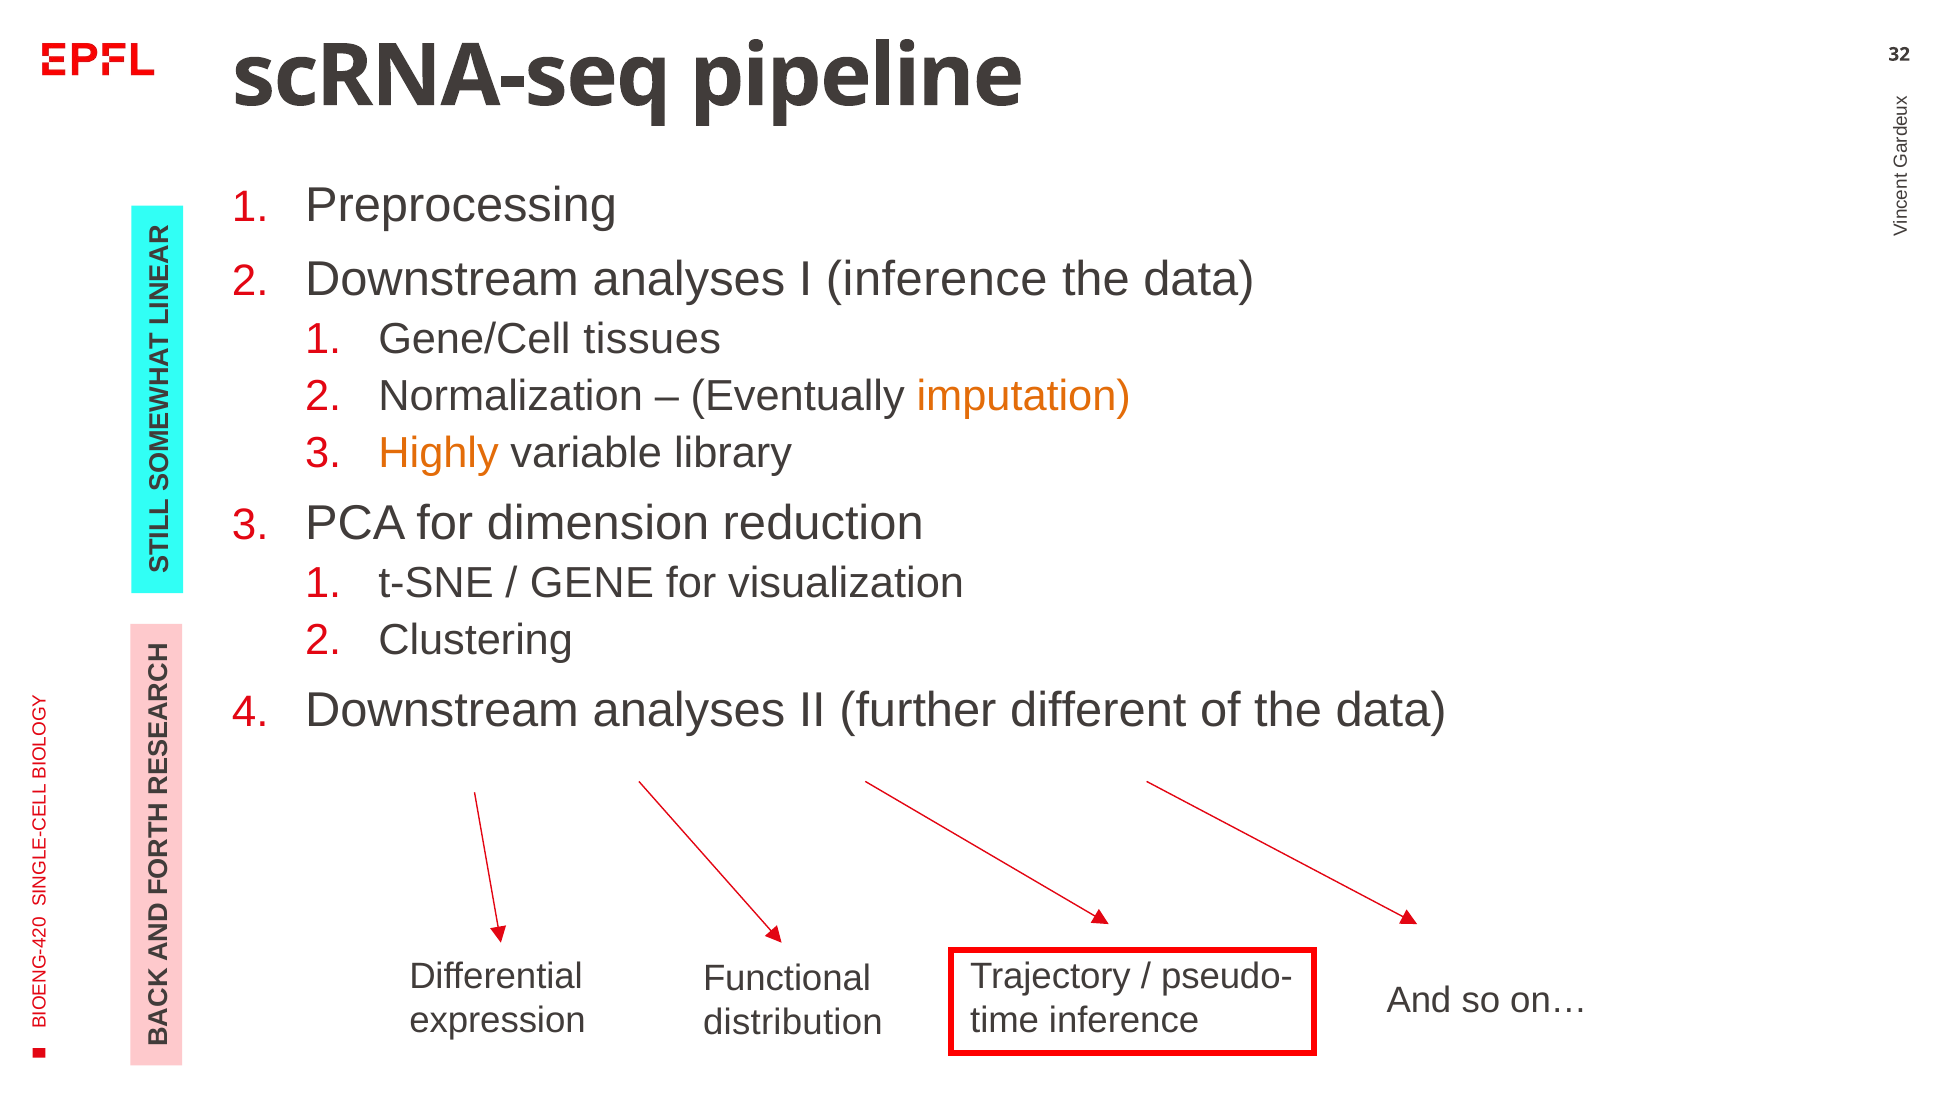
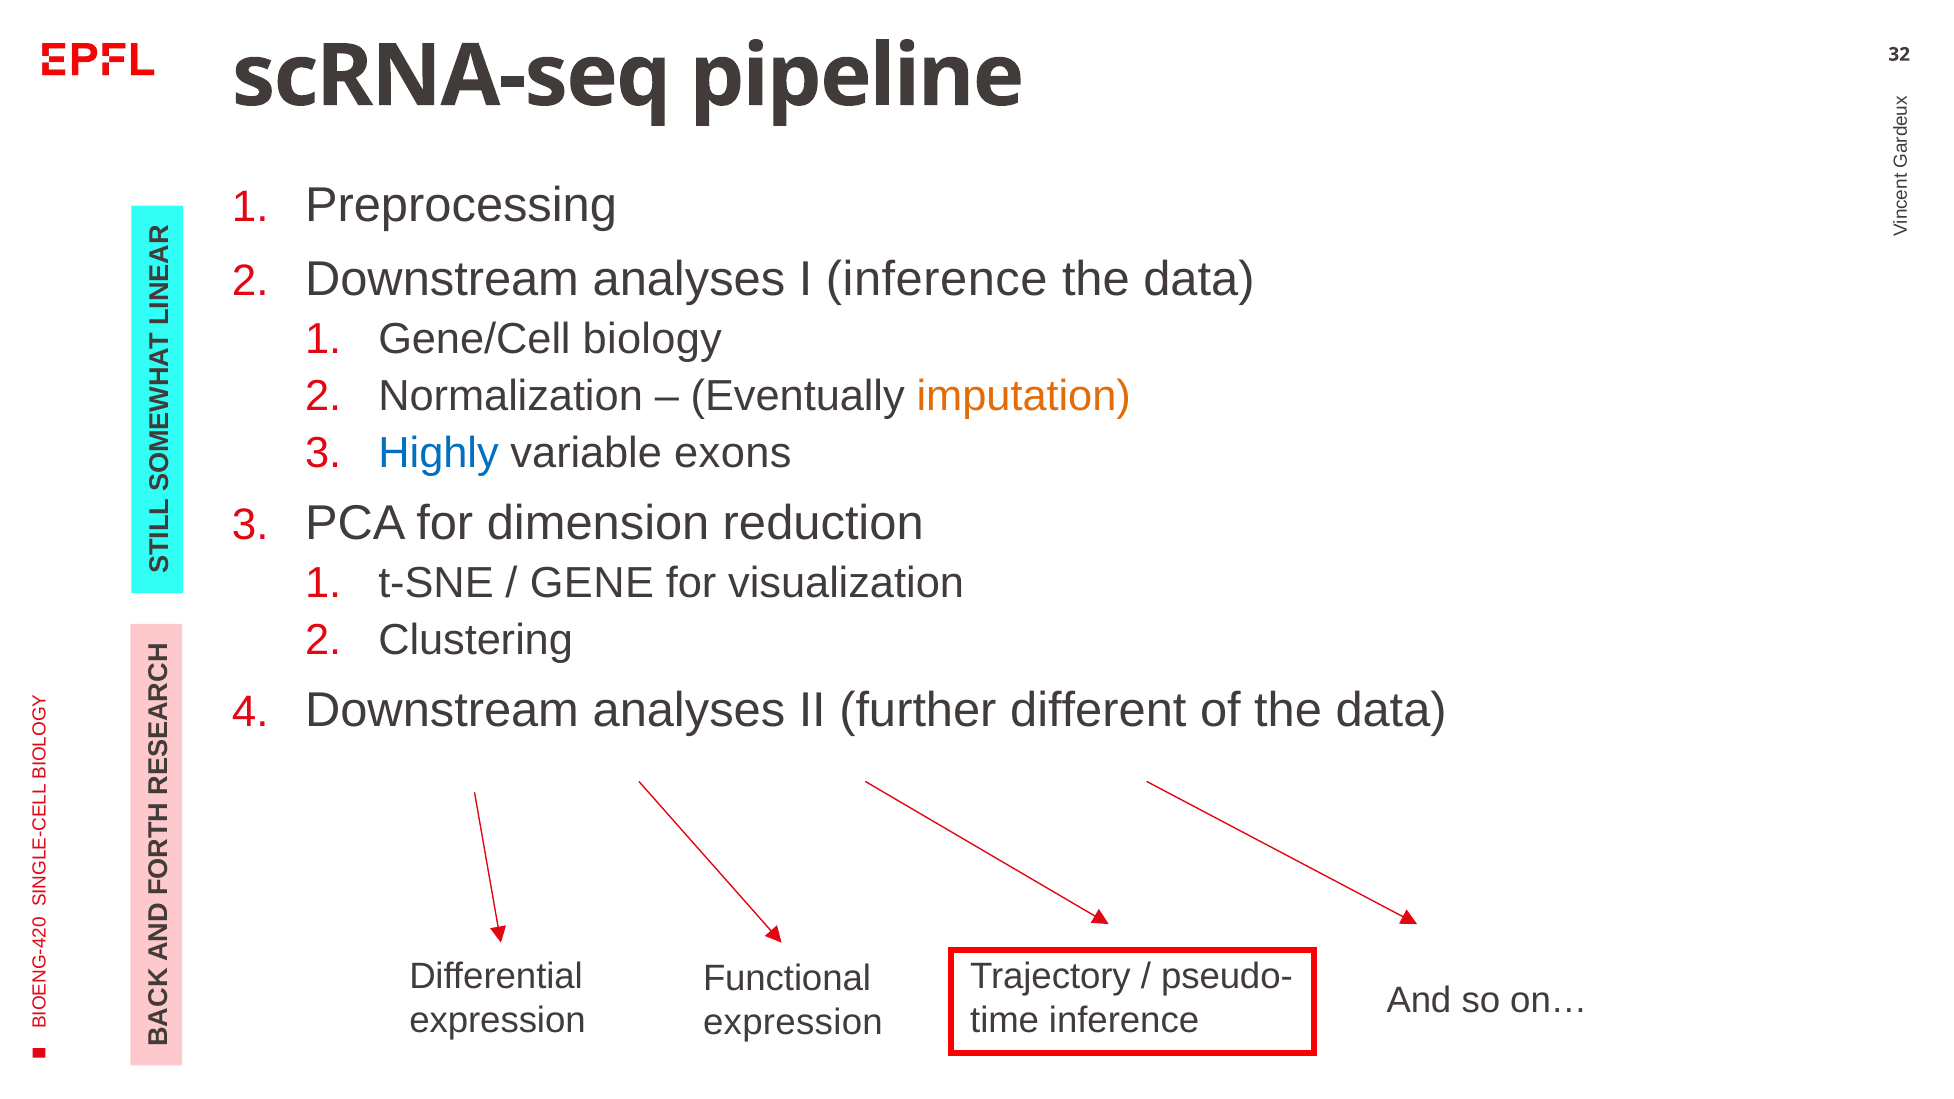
tissues: tissues -> biology
Highly colour: orange -> blue
library: library -> exons
distribution at (793, 1022): distribution -> expression
